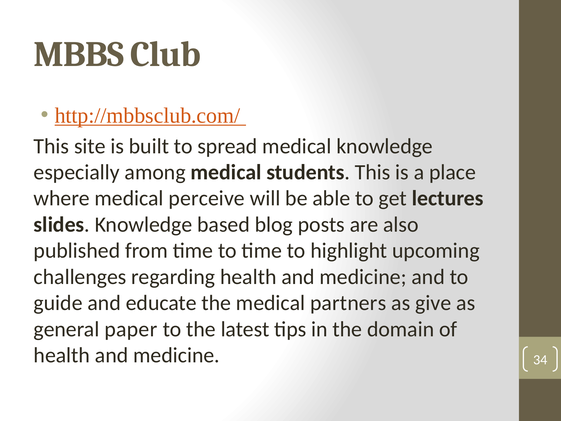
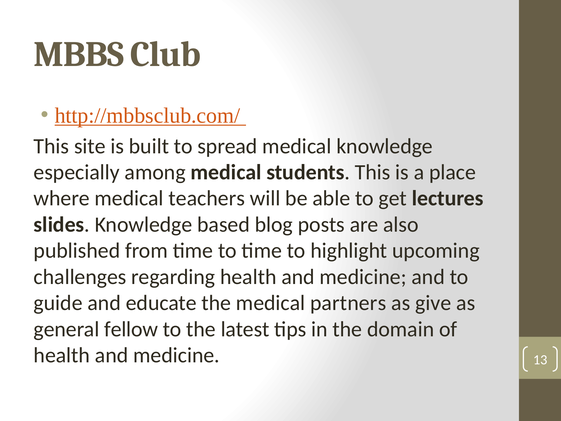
perceive: perceive -> teachers
paper: paper -> fellow
34: 34 -> 13
